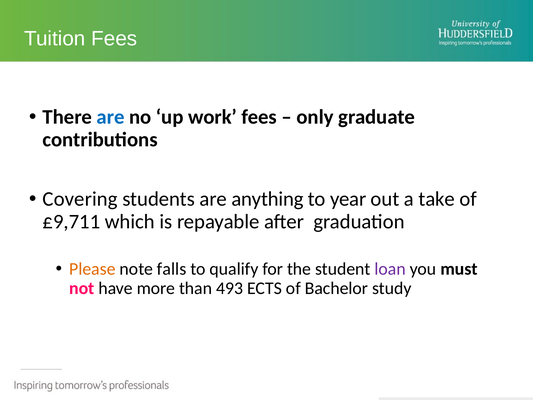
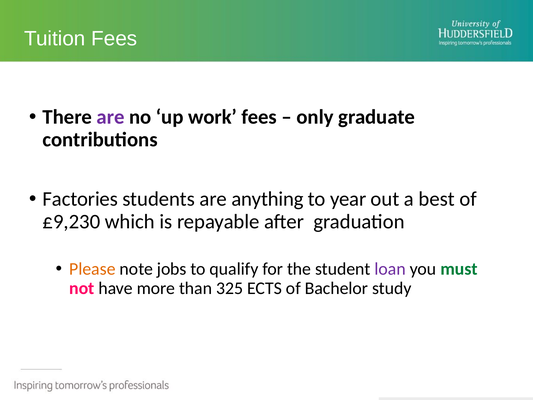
are at (110, 117) colour: blue -> purple
Covering: Covering -> Factories
take: take -> best
£9,711: £9,711 -> £9,230
falls: falls -> jobs
must colour: black -> green
493: 493 -> 325
